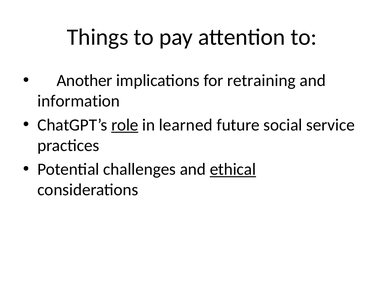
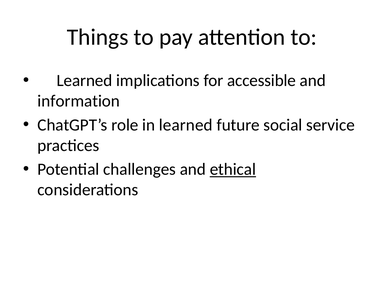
Another at (84, 81): Another -> Learned
retraining: retraining -> accessible
role underline: present -> none
